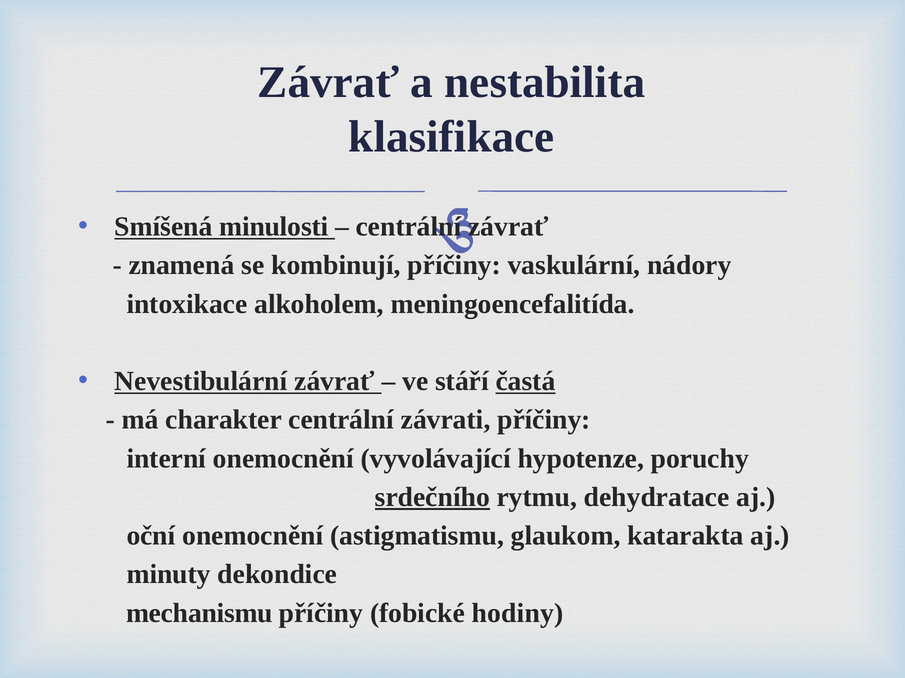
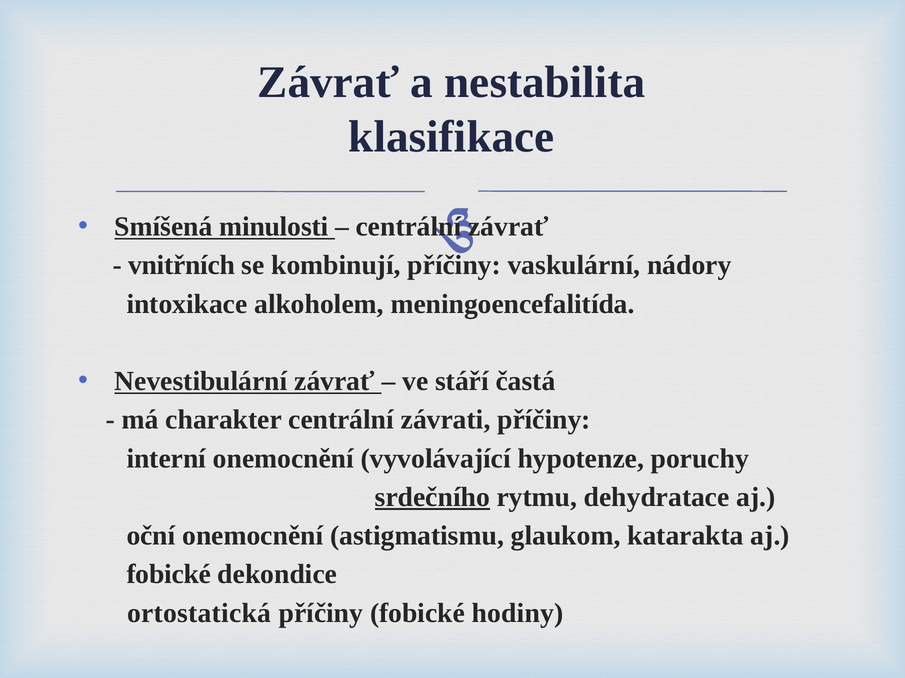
znamená: znamená -> vnitřních
častá underline: present -> none
minuty at (169, 575): minuty -> fobické
mechanismu: mechanismu -> ortostatická
